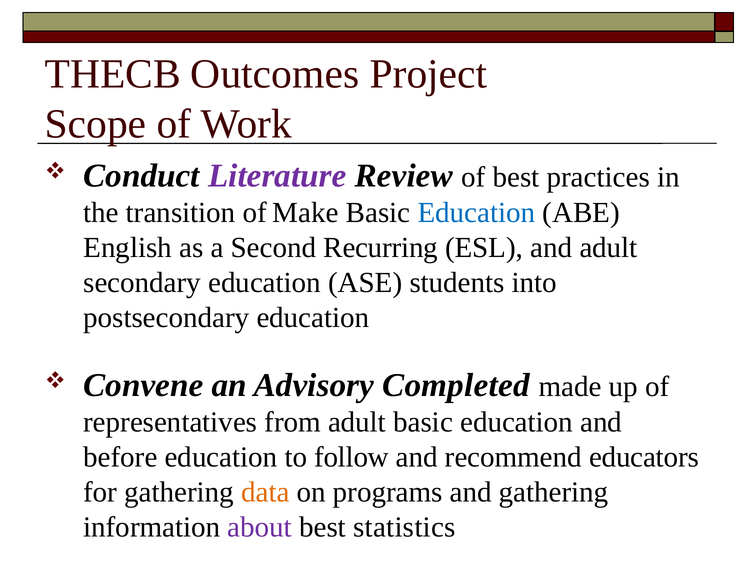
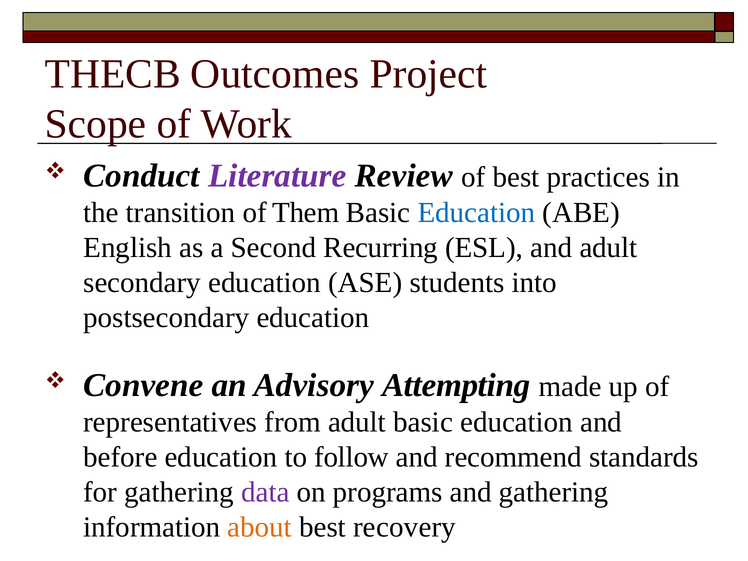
Make: Make -> Them
Completed: Completed -> Attempting
educators: educators -> standards
data colour: orange -> purple
about colour: purple -> orange
statistics: statistics -> recovery
